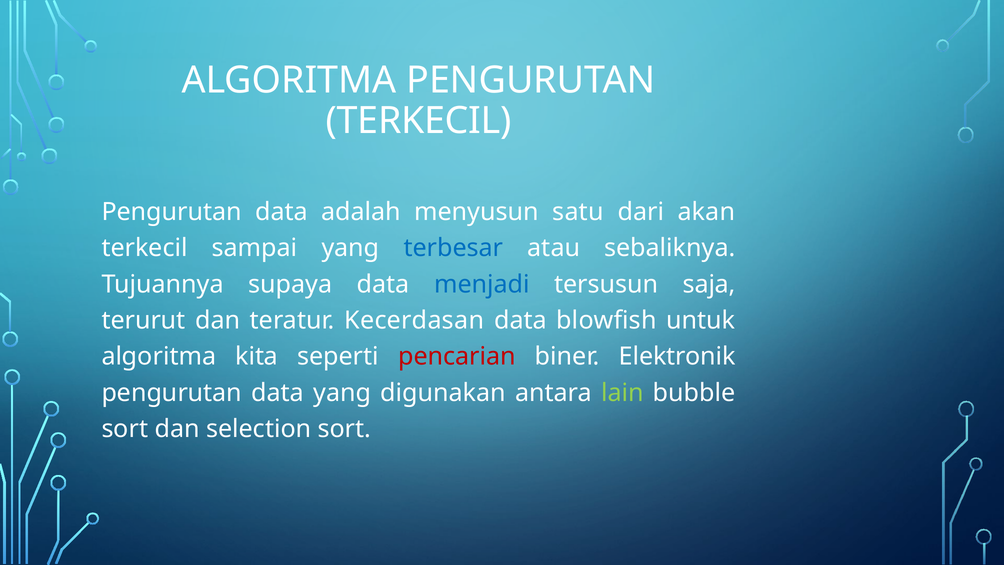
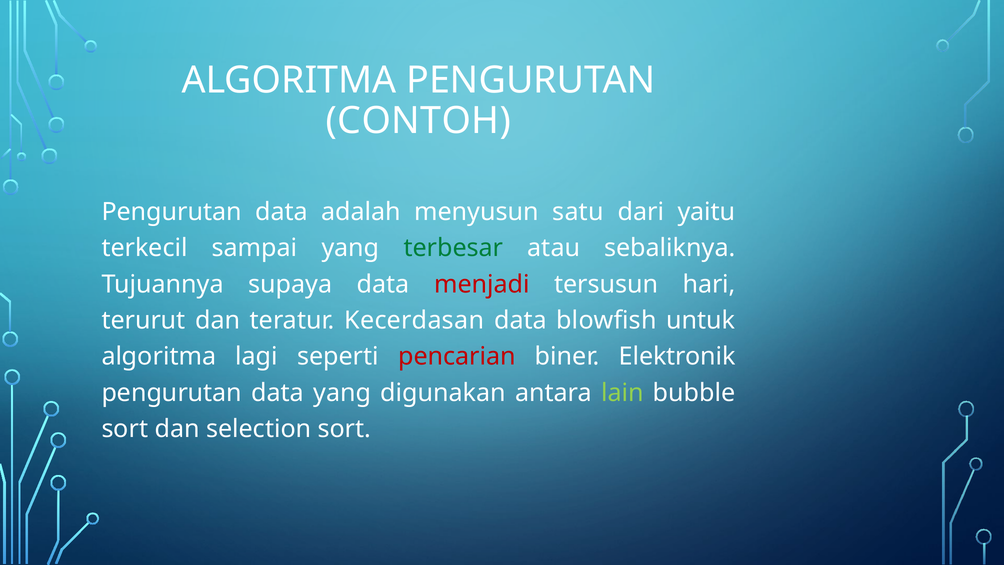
TERKECIL at (419, 121): TERKECIL -> CONTOH
akan: akan -> yaitu
terbesar colour: blue -> green
menjadi colour: blue -> red
saja: saja -> hari
kita: kita -> lagi
